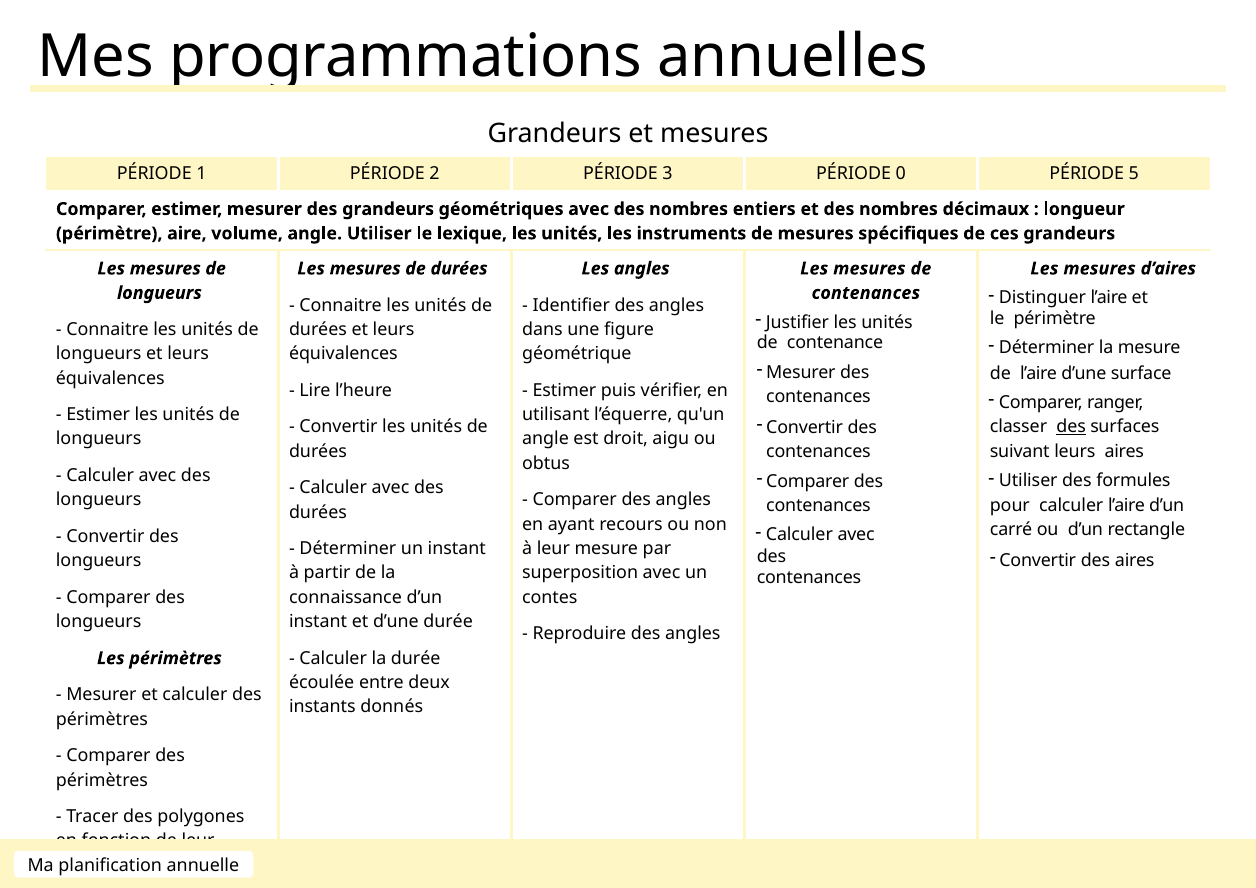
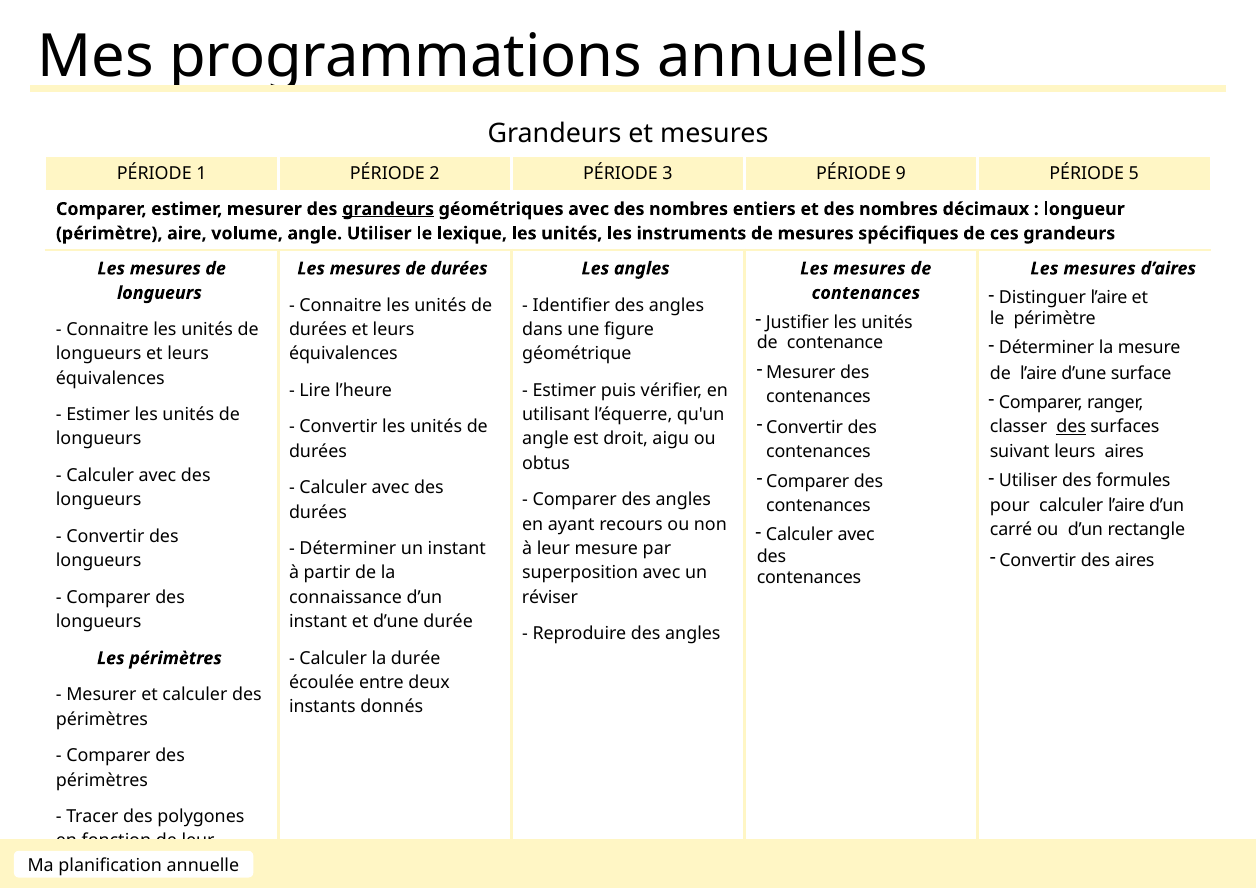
0: 0 -> 9
grandeurs at (388, 209) underline: none -> present
contes: contes -> réviser
